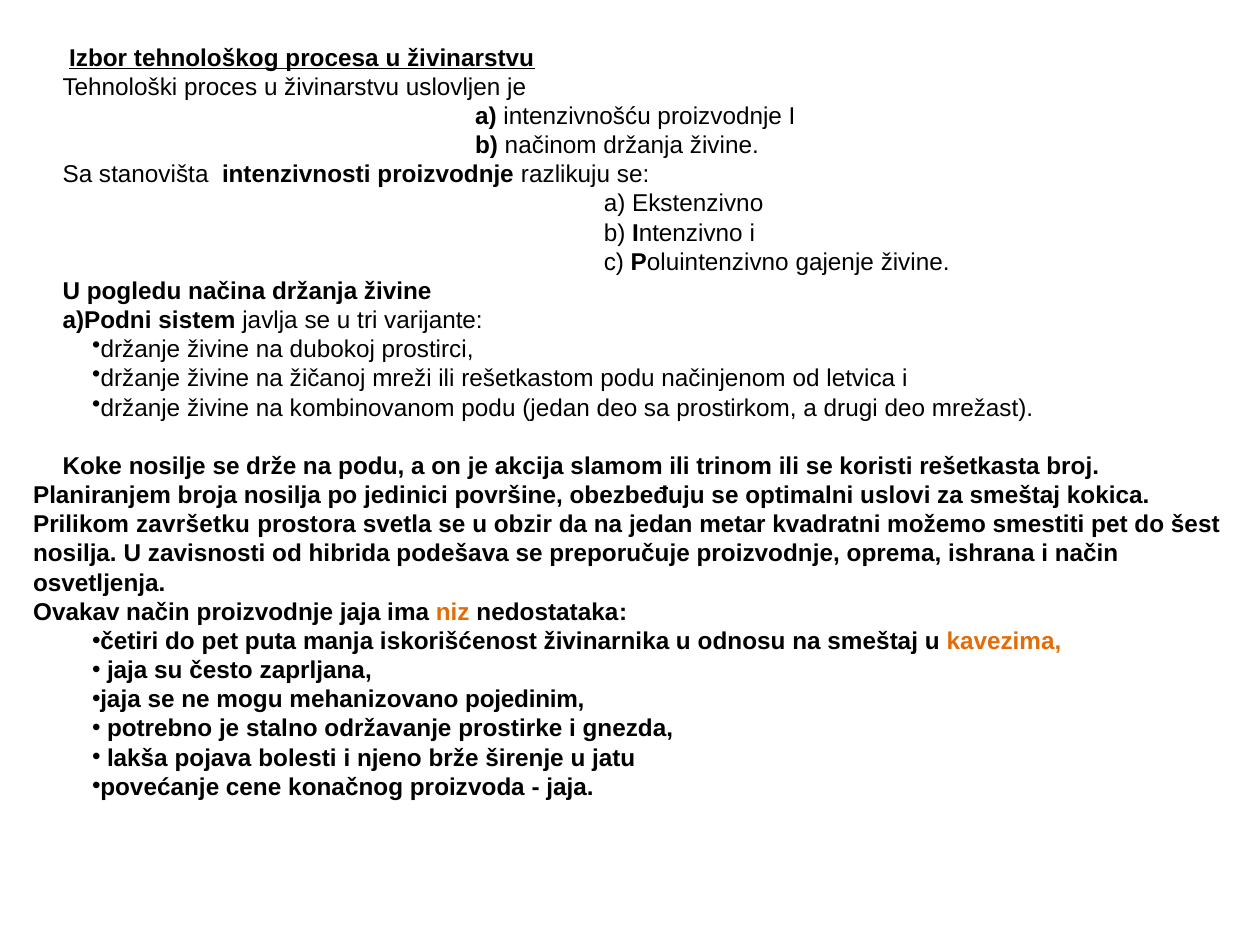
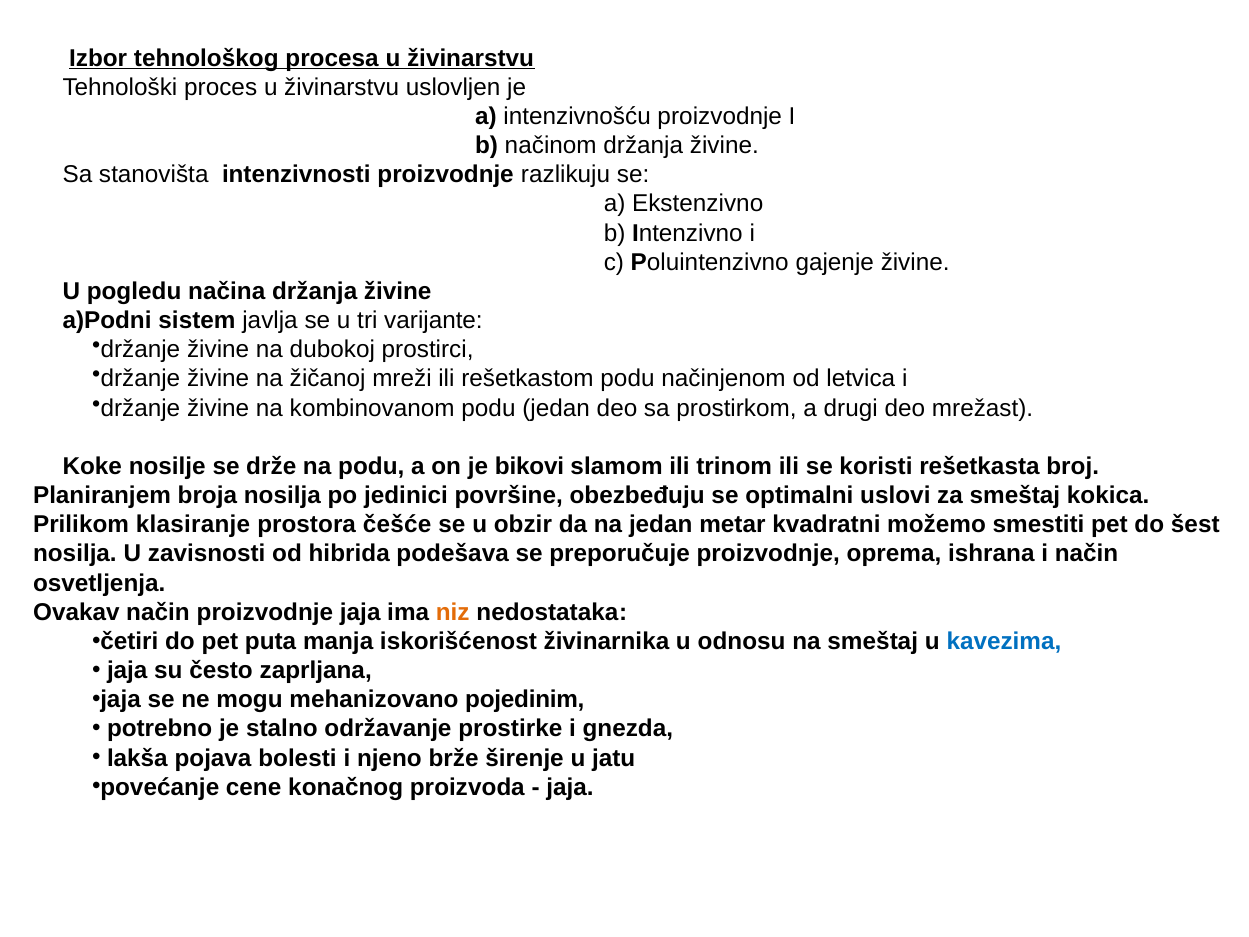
akcija: akcija -> bikovi
završetku: završetku -> klasiranje
svetla: svetla -> češće
kavezima colour: orange -> blue
